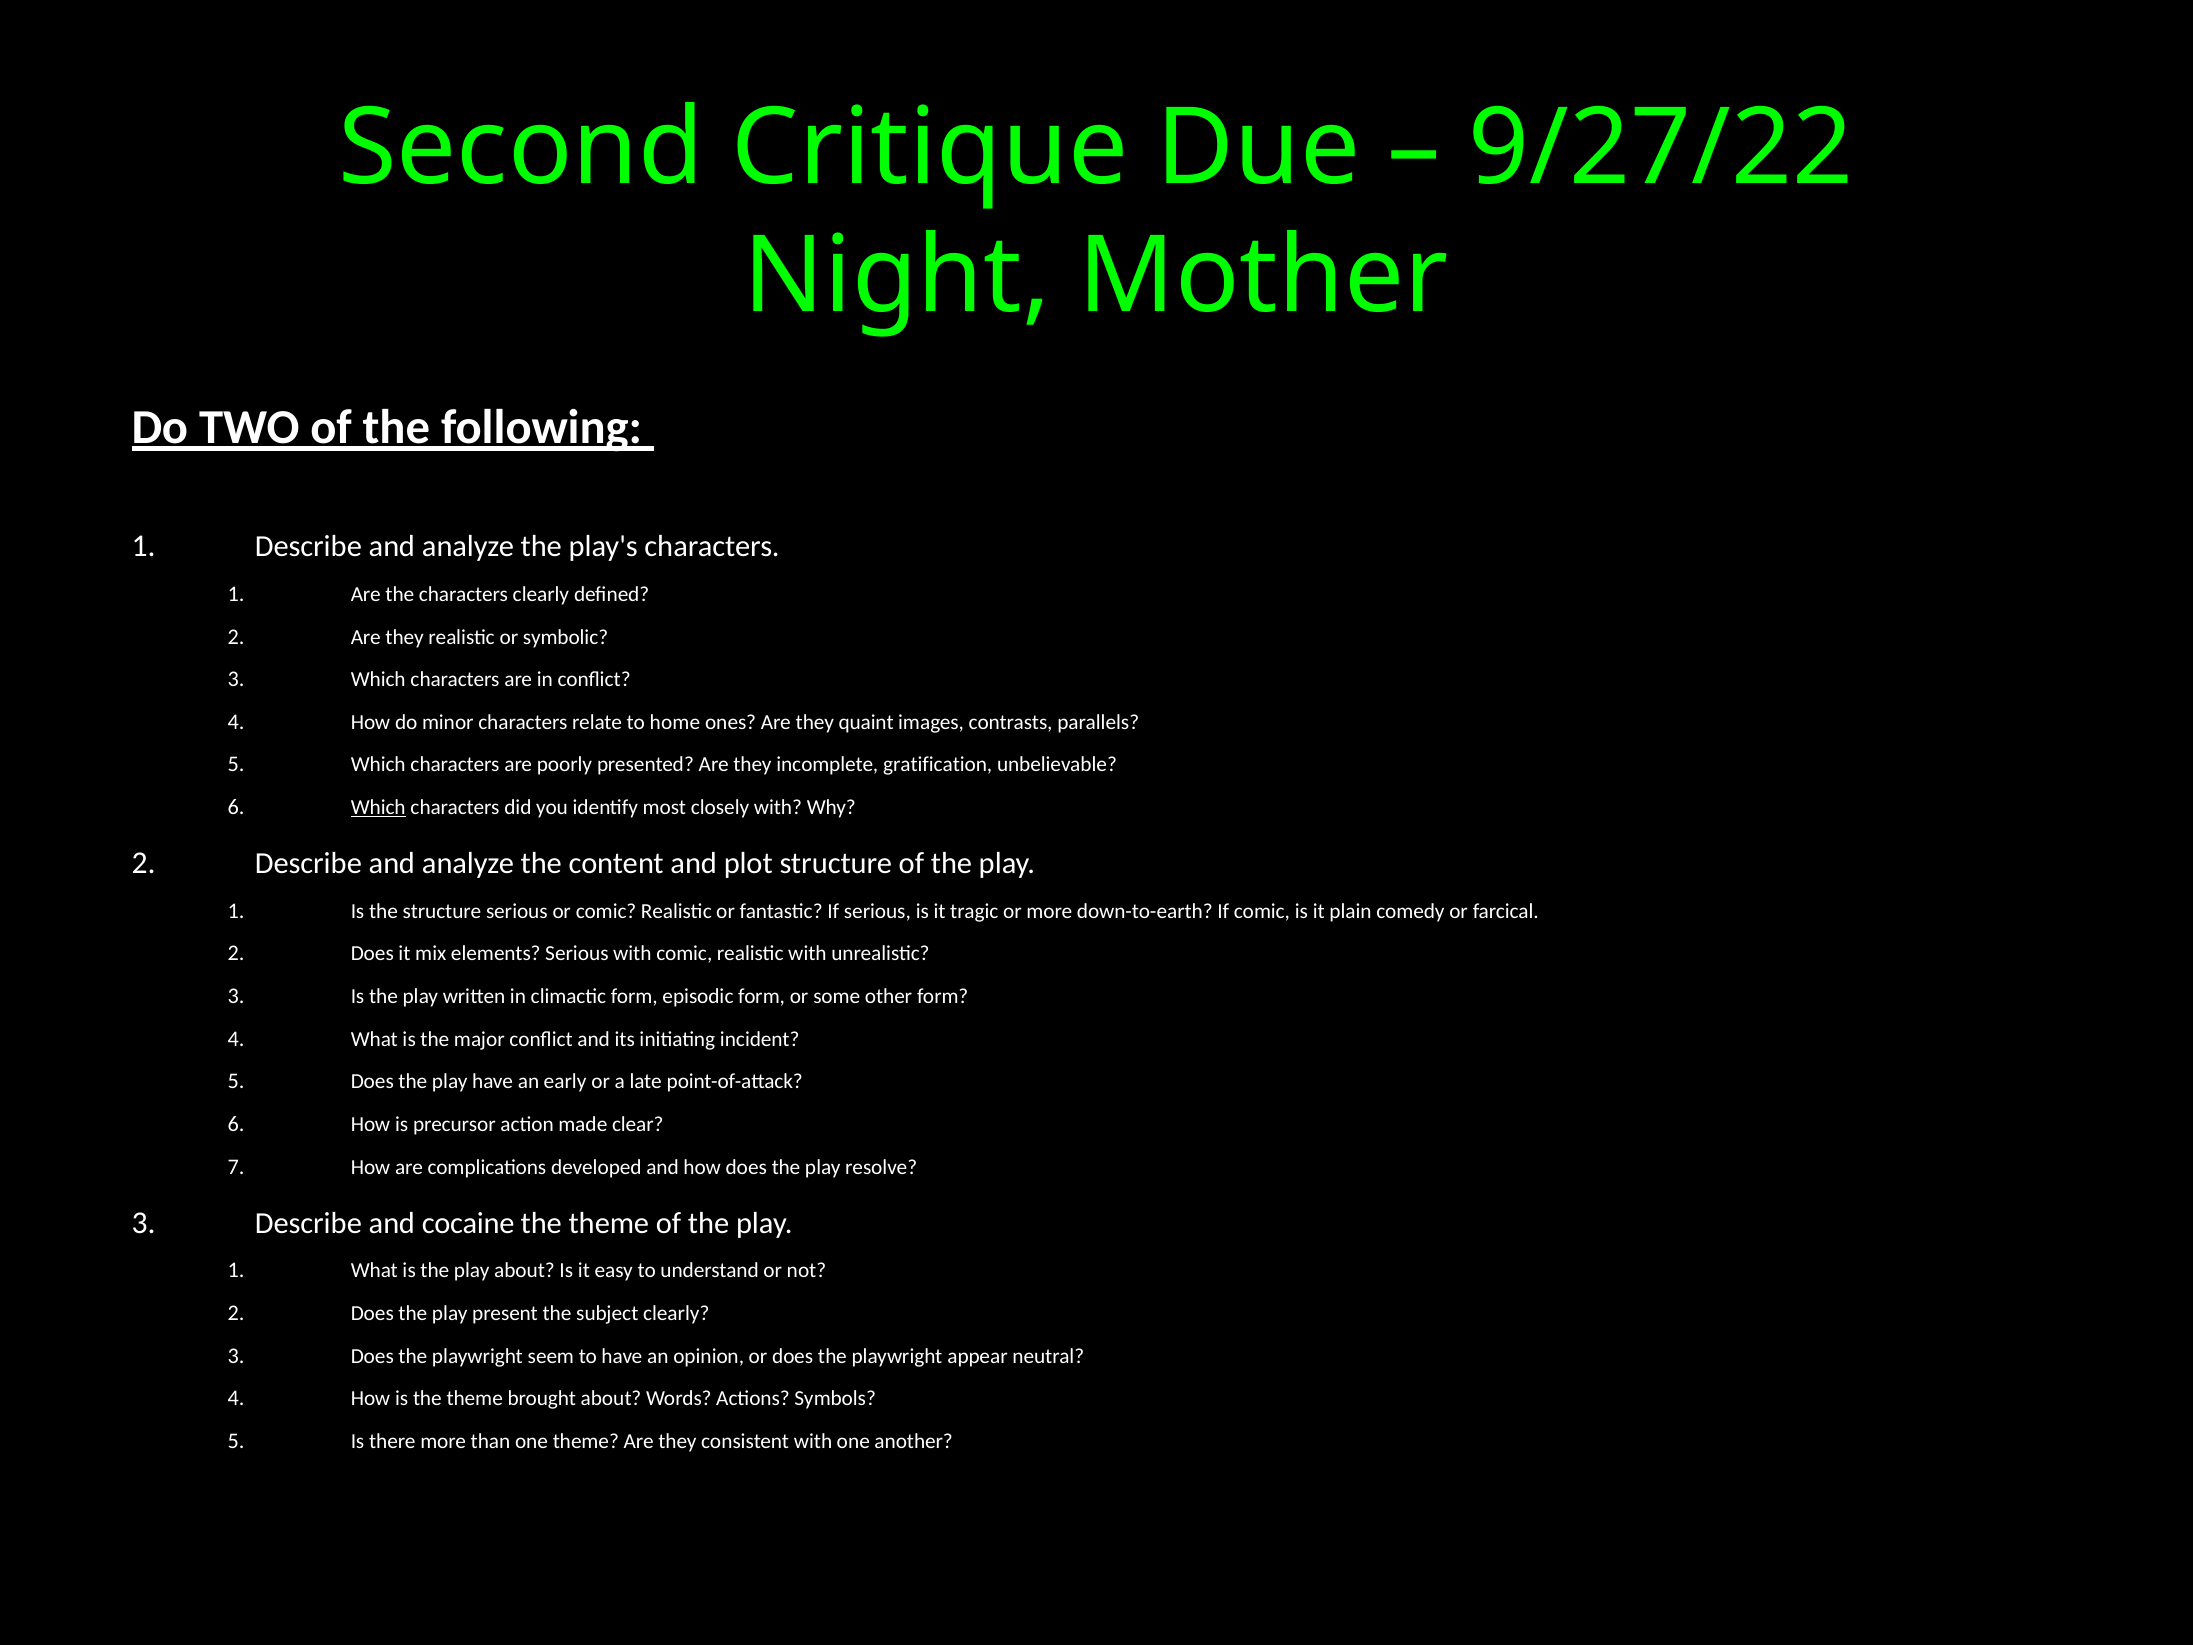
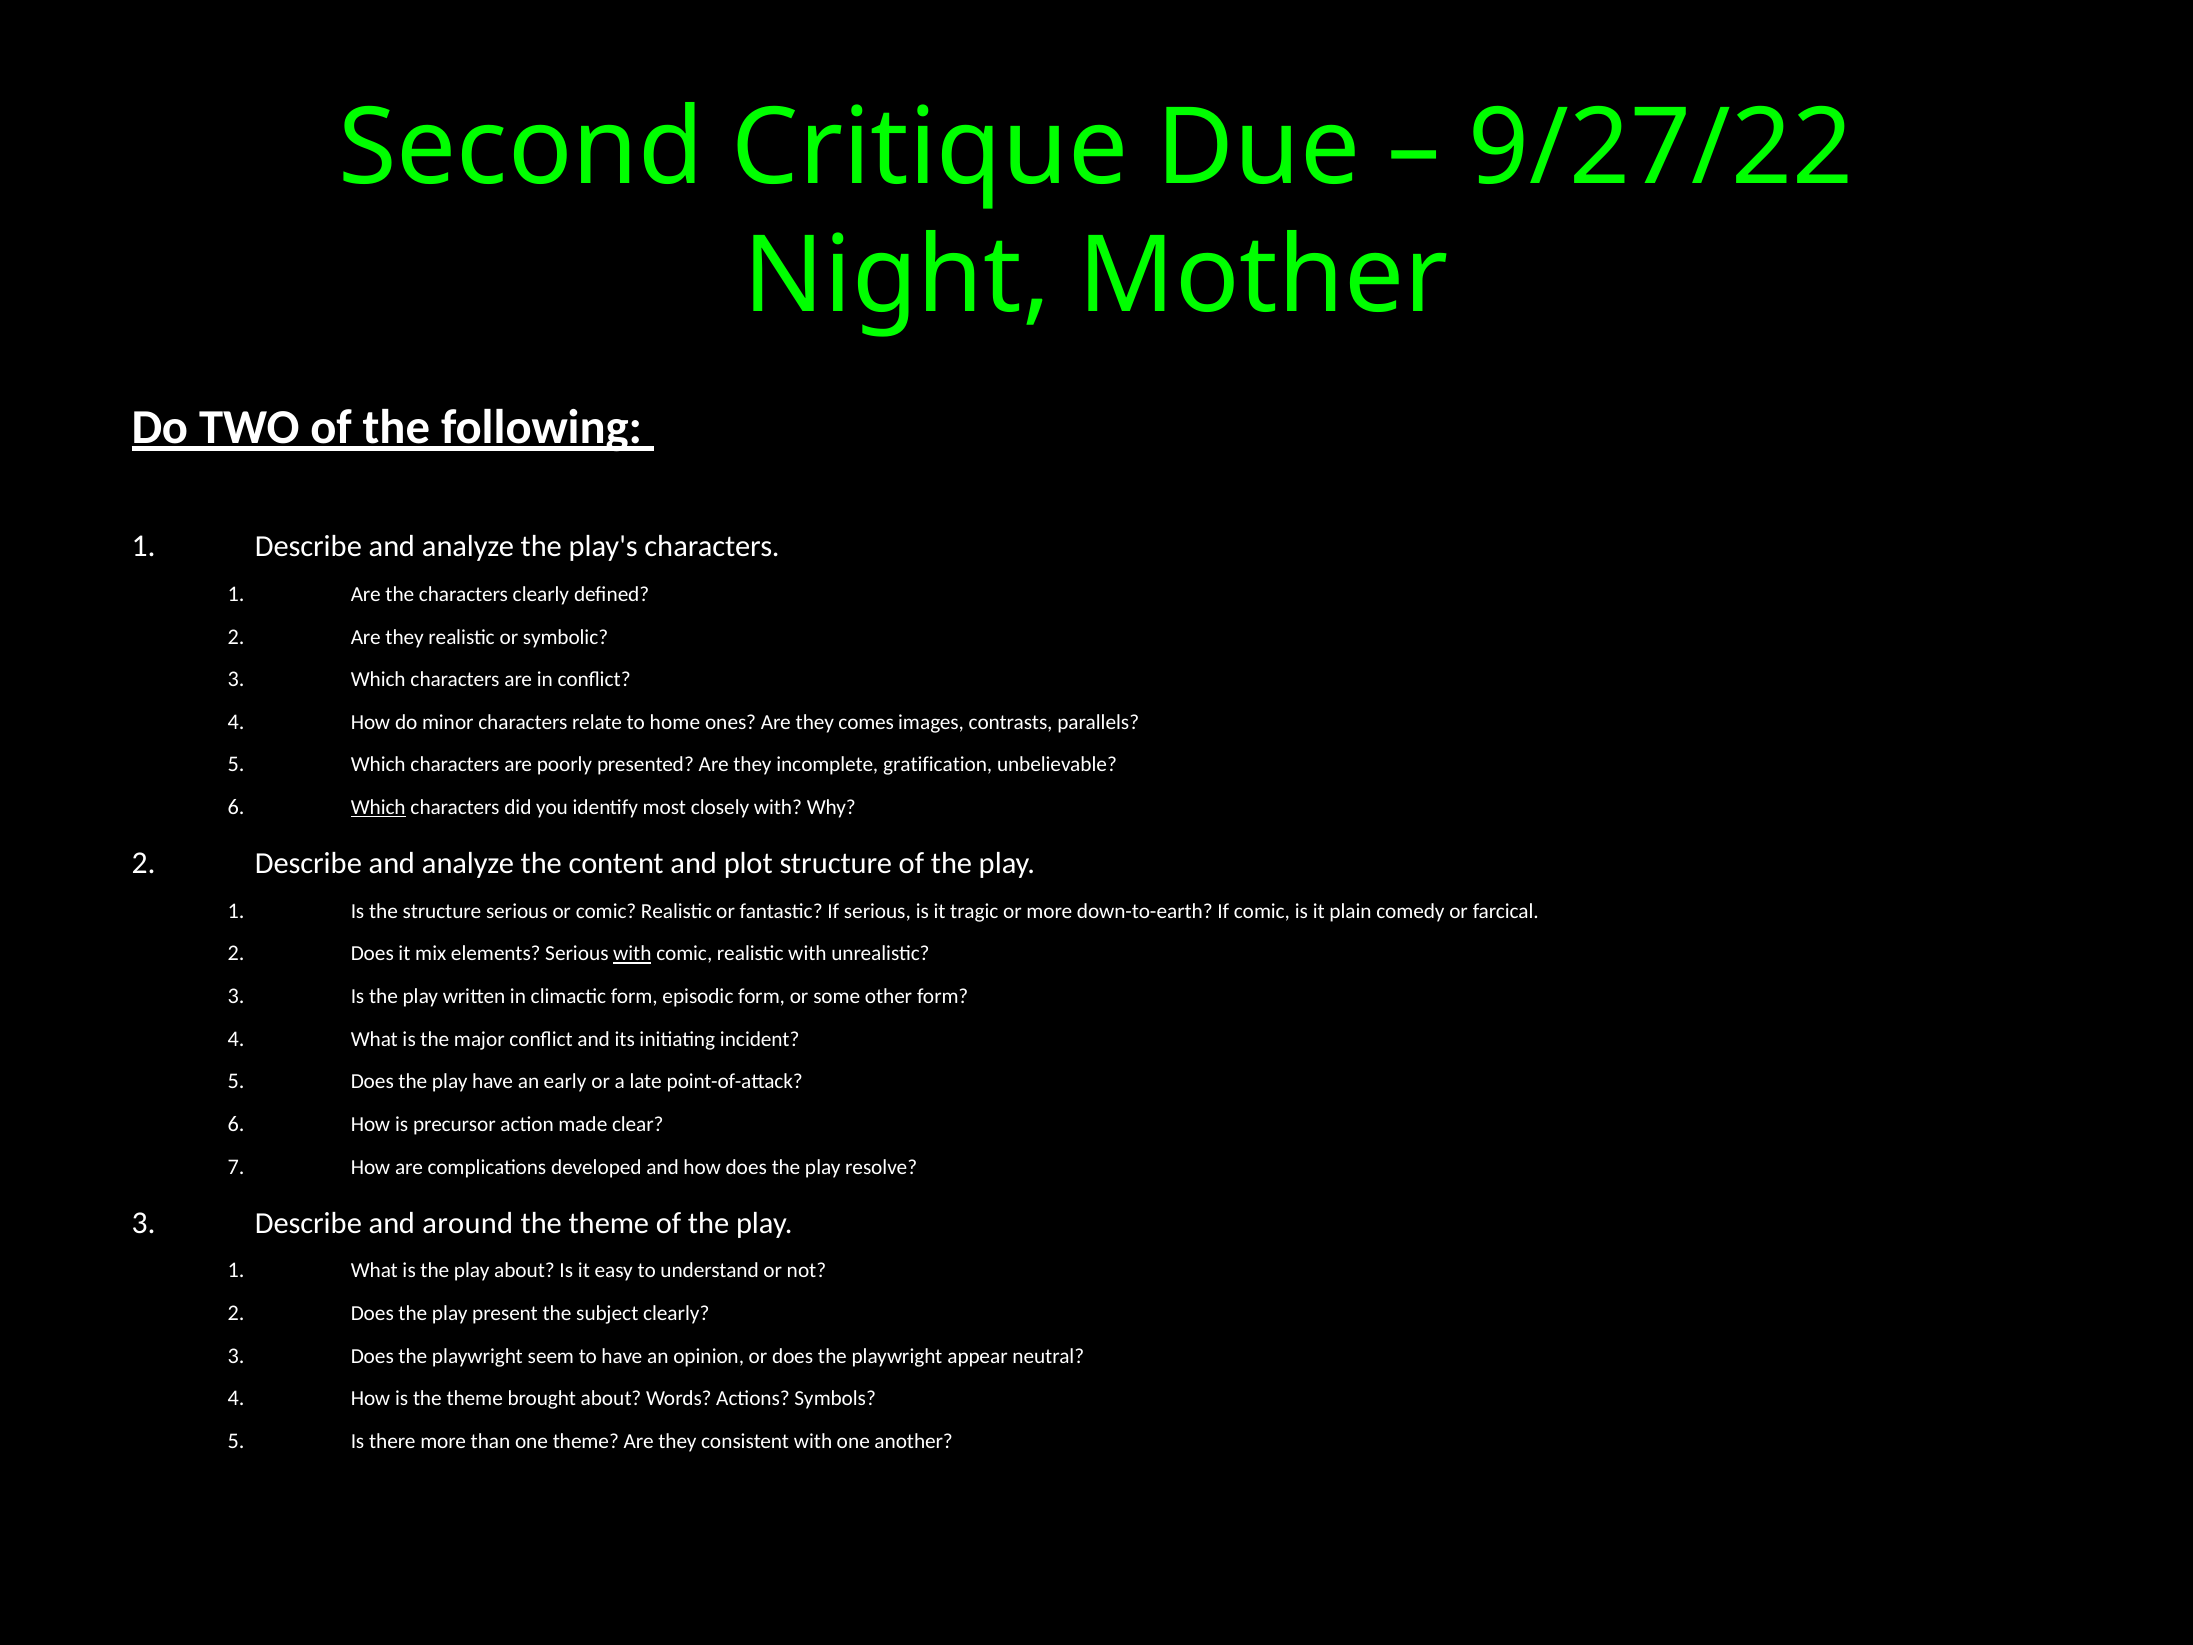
quaint: quaint -> comes
with at (632, 954) underline: none -> present
cocaine: cocaine -> around
